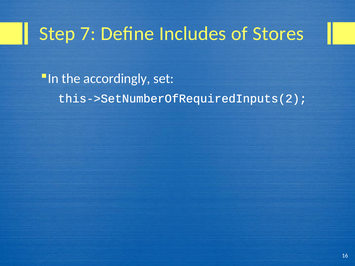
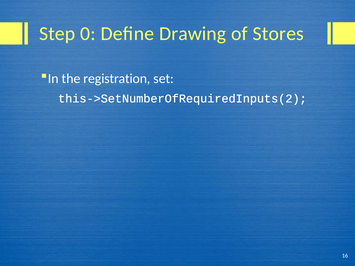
7: 7 -> 0
Includes: Includes -> Drawing
accordingly: accordingly -> registration
